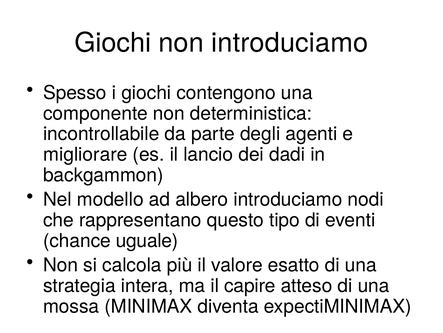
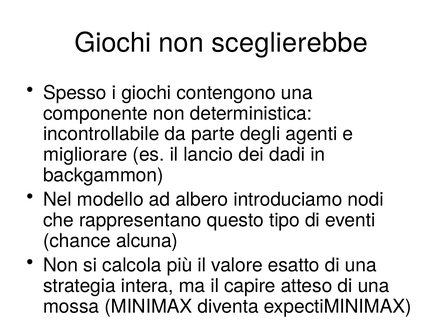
non introduciamo: introduciamo -> sceglierebbe
uguale: uguale -> alcuna
